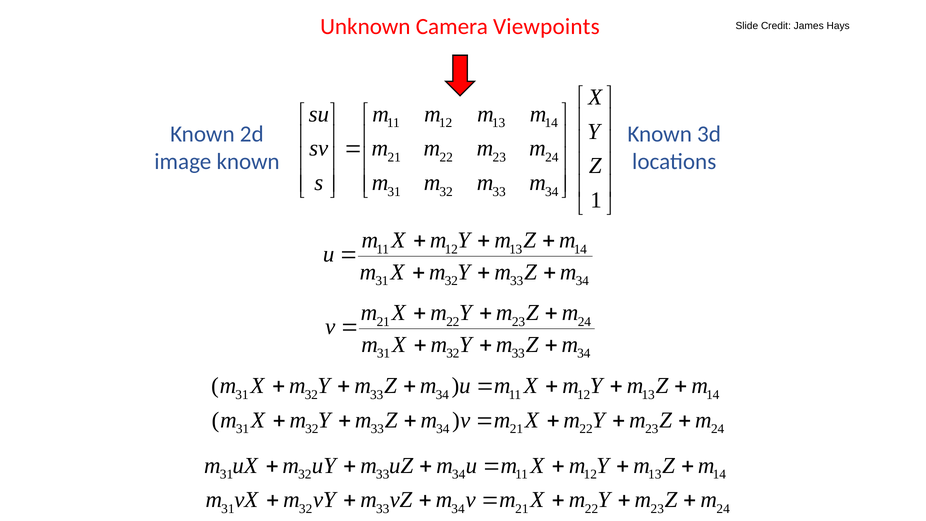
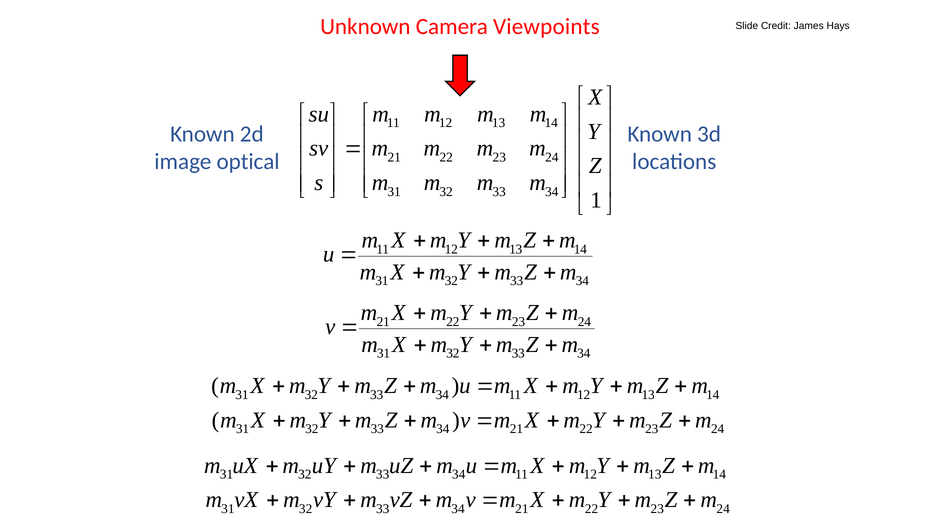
image known: known -> optical
